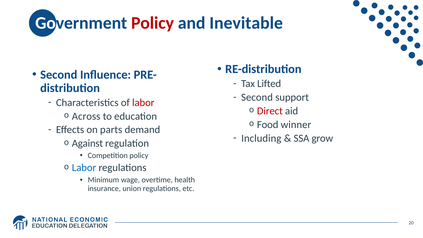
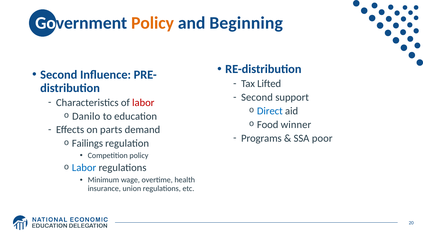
Policy at (153, 23) colour: red -> orange
Inevitable: Inevitable -> Beginning
Direct colour: red -> blue
Across: Across -> Danilo
Including: Including -> Programs
grow: grow -> poor
Against: Against -> Failings
